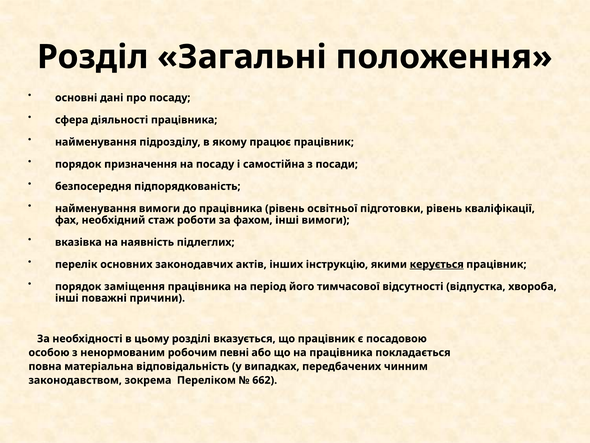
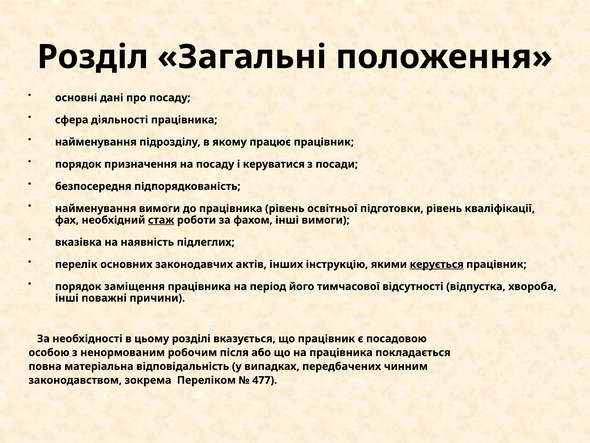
самостійна: самостійна -> керуватися
стаж underline: none -> present
певні: певні -> після
662: 662 -> 477
